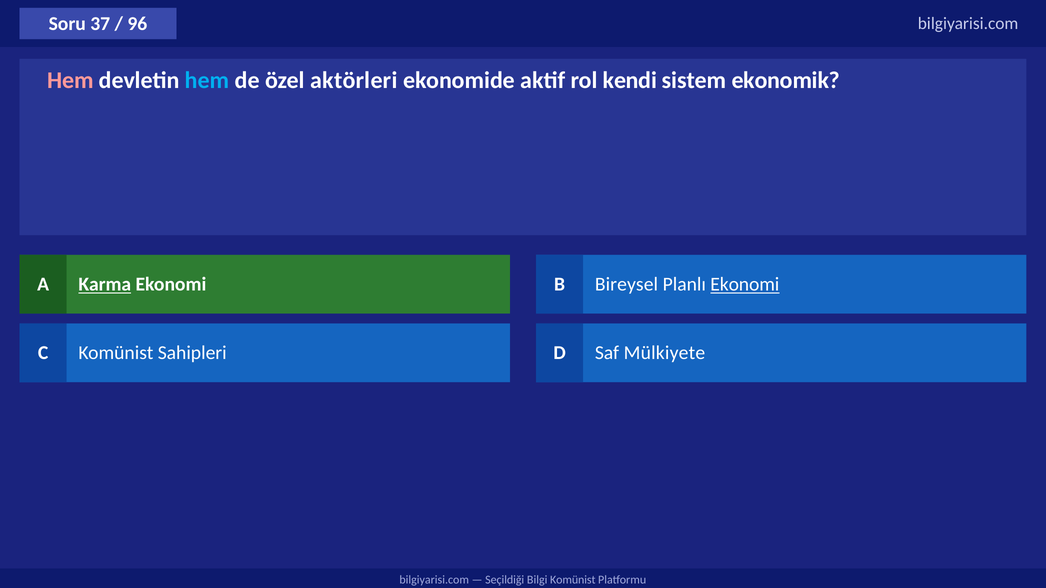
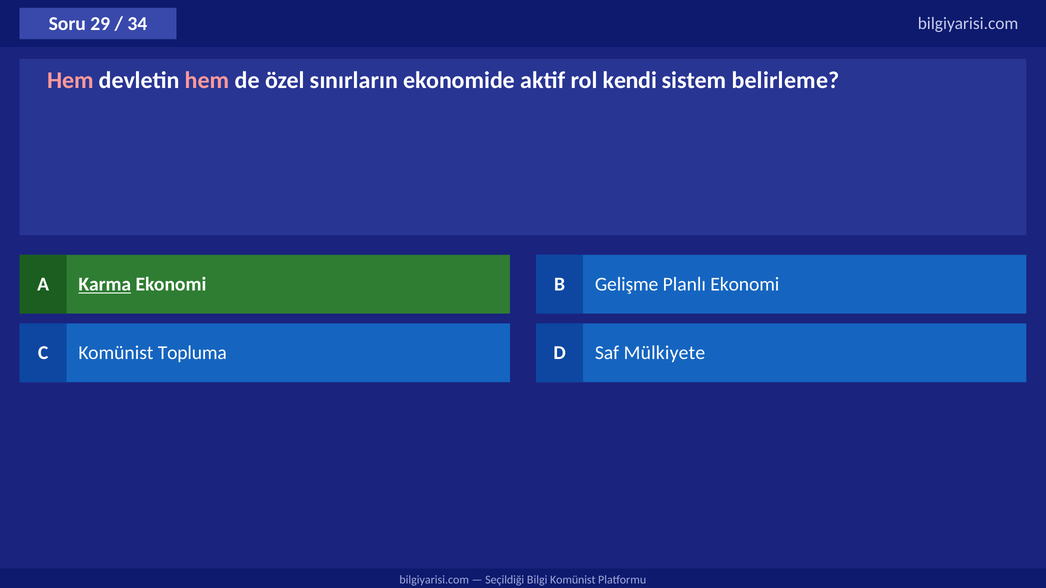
37: 37 -> 29
96: 96 -> 34
hem at (207, 81) colour: light blue -> pink
aktörleri: aktörleri -> sınırların
ekonomik: ekonomik -> belirleme
Bireysel: Bireysel -> Gelişme
Ekonomi at (745, 285) underline: present -> none
Sahipleri: Sahipleri -> Topluma
